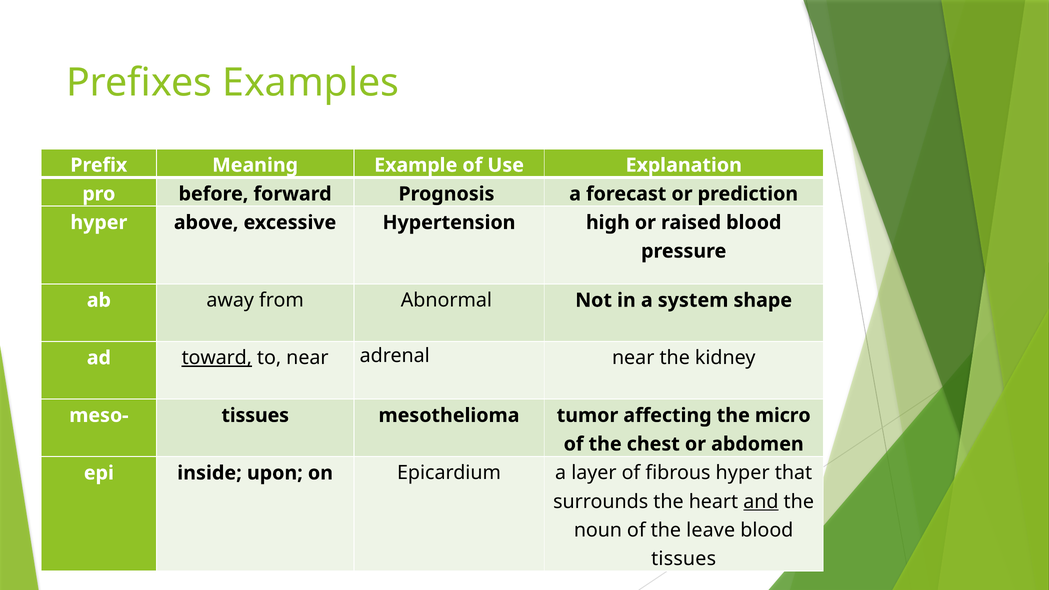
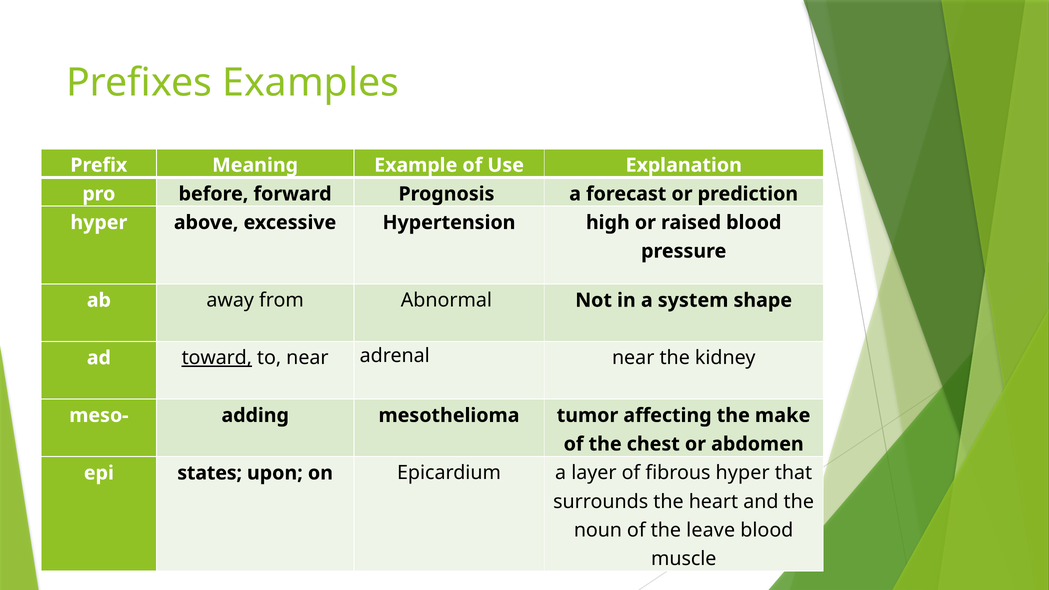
meso- tissues: tissues -> adding
micro: micro -> make
inside: inside -> states
and underline: present -> none
tissues at (684, 559): tissues -> muscle
